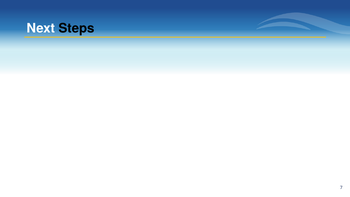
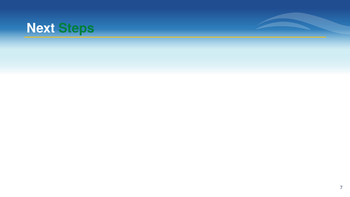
Steps colour: black -> green
